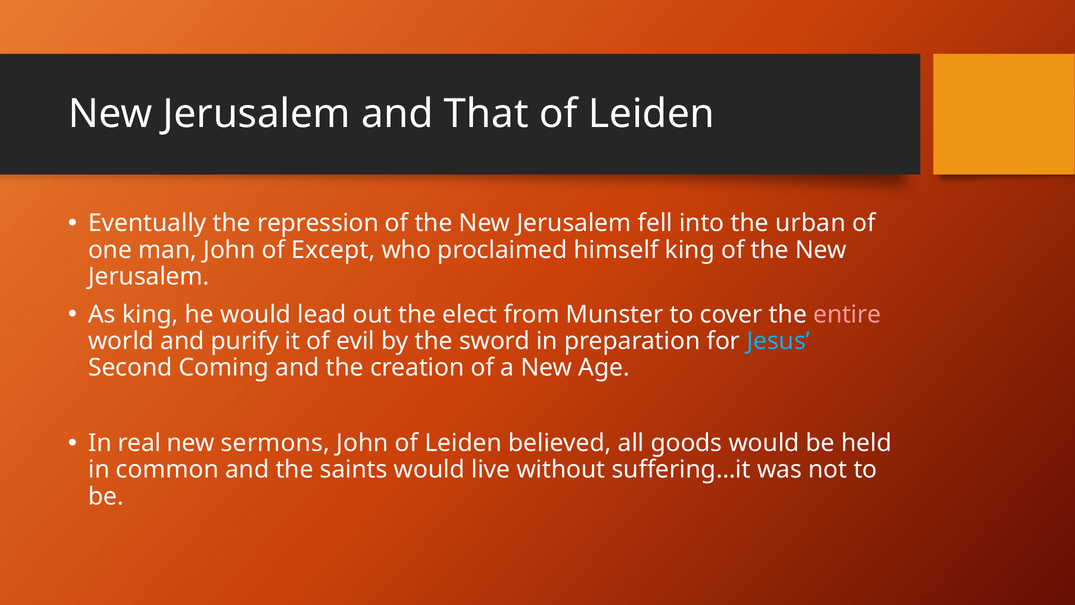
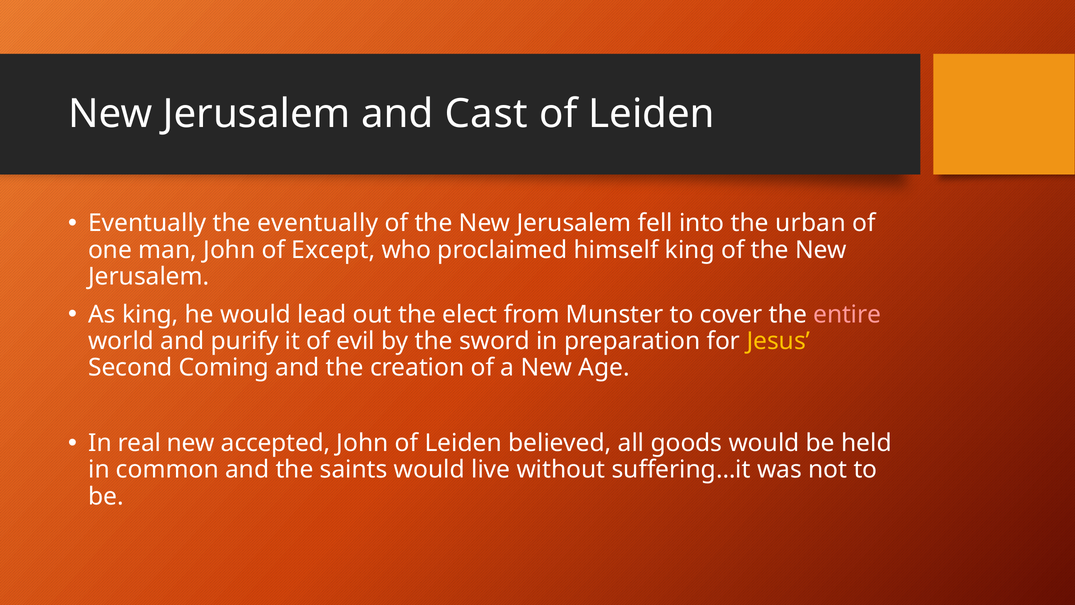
That: That -> Cast
the repression: repression -> eventually
Jesus colour: light blue -> yellow
sermons: sermons -> accepted
